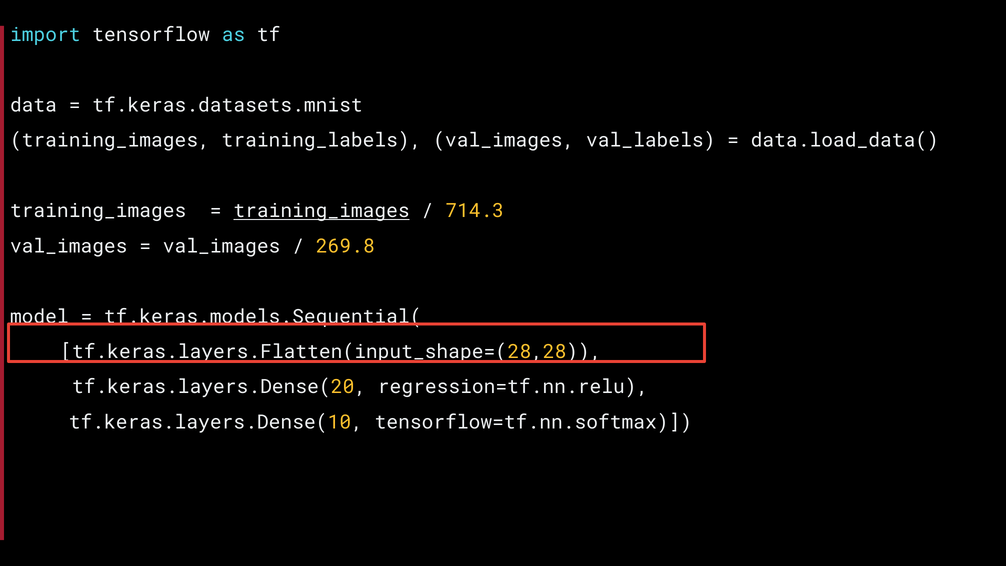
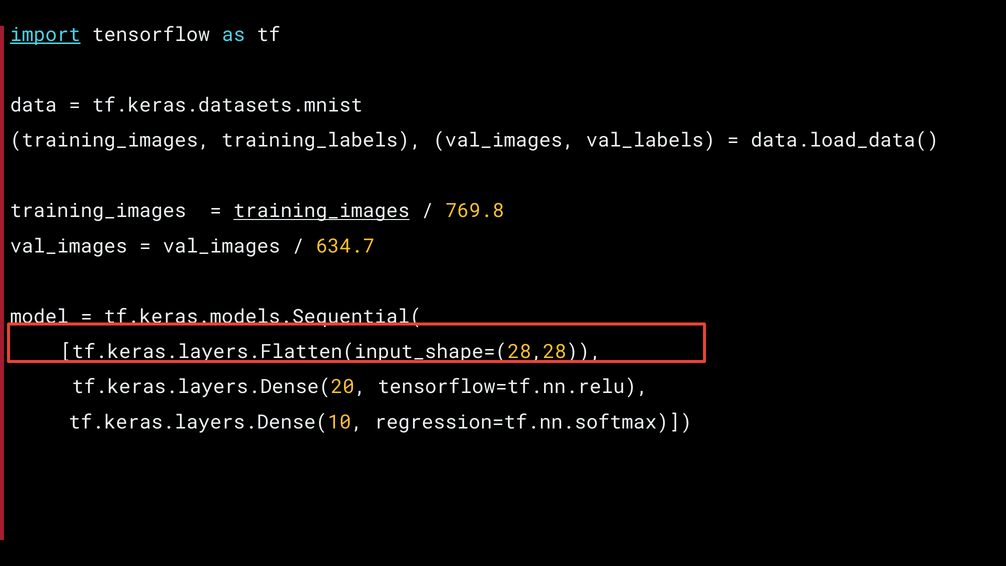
import underline: none -> present
714.3: 714.3 -> 769.8
269.8: 269.8 -> 634.7
regression=tf.nn.relu: regression=tf.nn.relu -> tensorflow=tf.nn.relu
tensorflow=tf.nn.softmax: tensorflow=tf.nn.softmax -> regression=tf.nn.softmax
